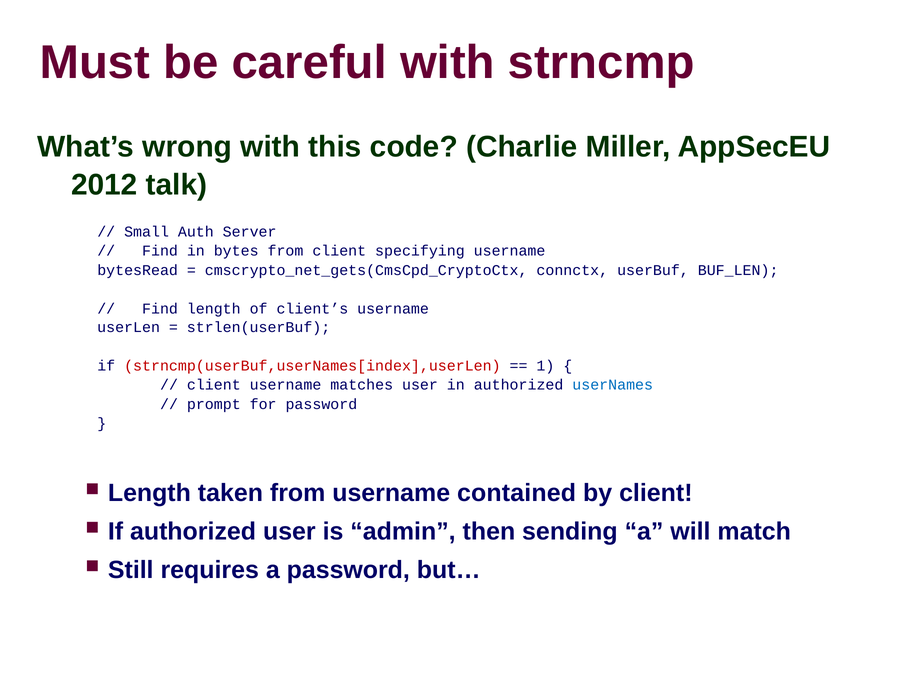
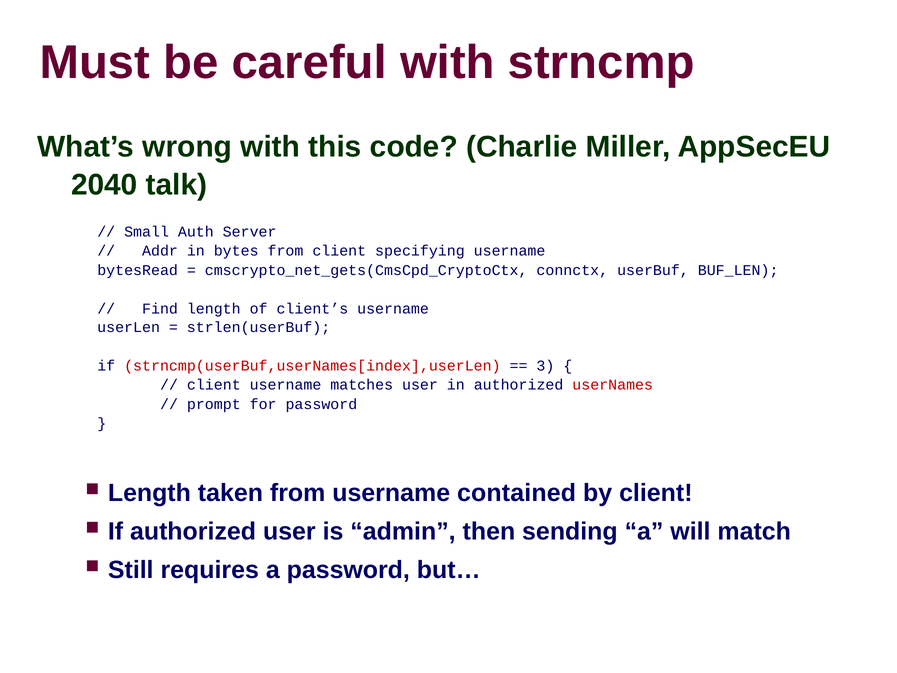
2012: 2012 -> 2040
Find at (160, 251): Find -> Addr
1: 1 -> 3
userNames colour: blue -> red
